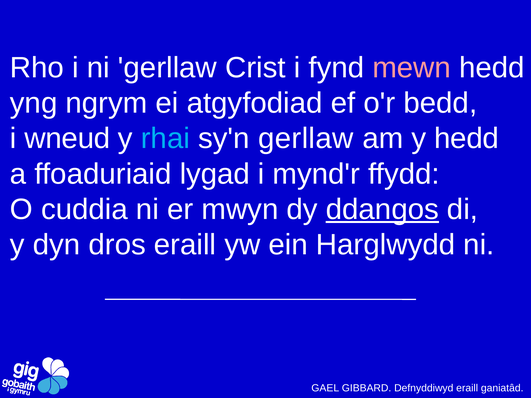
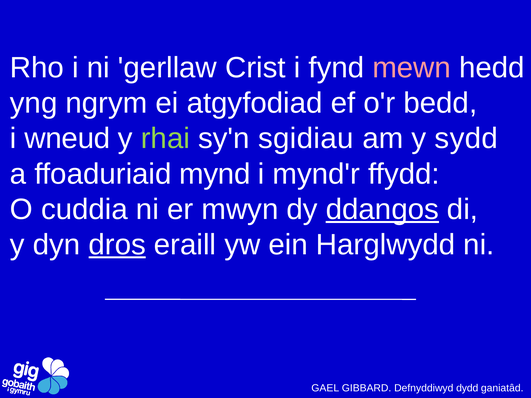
rhai colour: light blue -> light green
sy'n gerllaw: gerllaw -> sgidiau
y hedd: hedd -> sydd
lygad: lygad -> mynd
dros underline: none -> present
Defnyddiwyd eraill: eraill -> dydd
